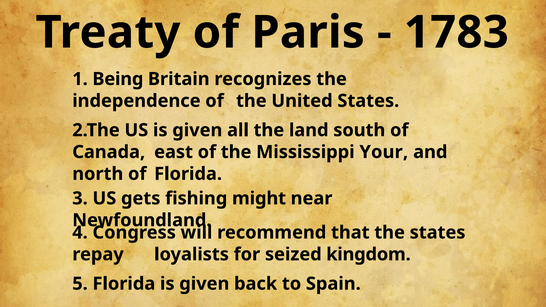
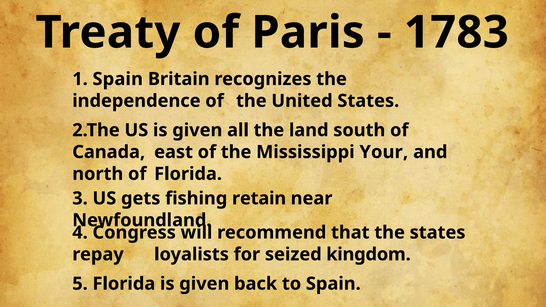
1 Being: Being -> Spain
might: might -> retain
